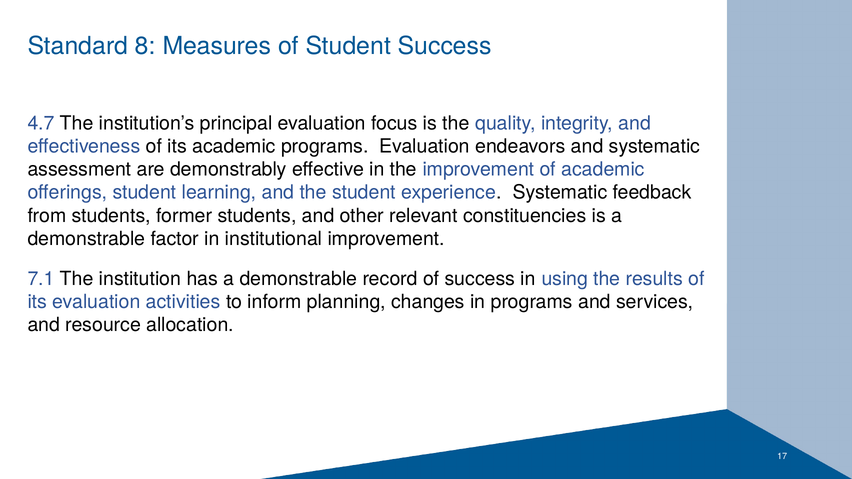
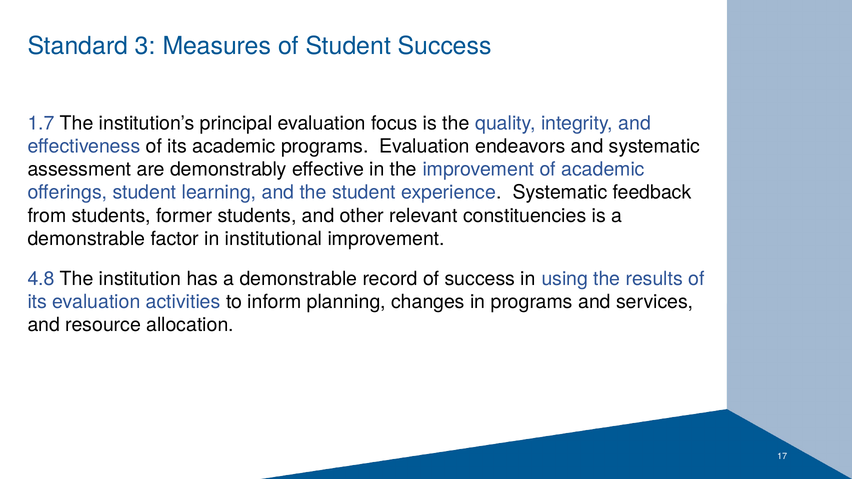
8: 8 -> 3
4.7: 4.7 -> 1.7
7.1: 7.1 -> 4.8
